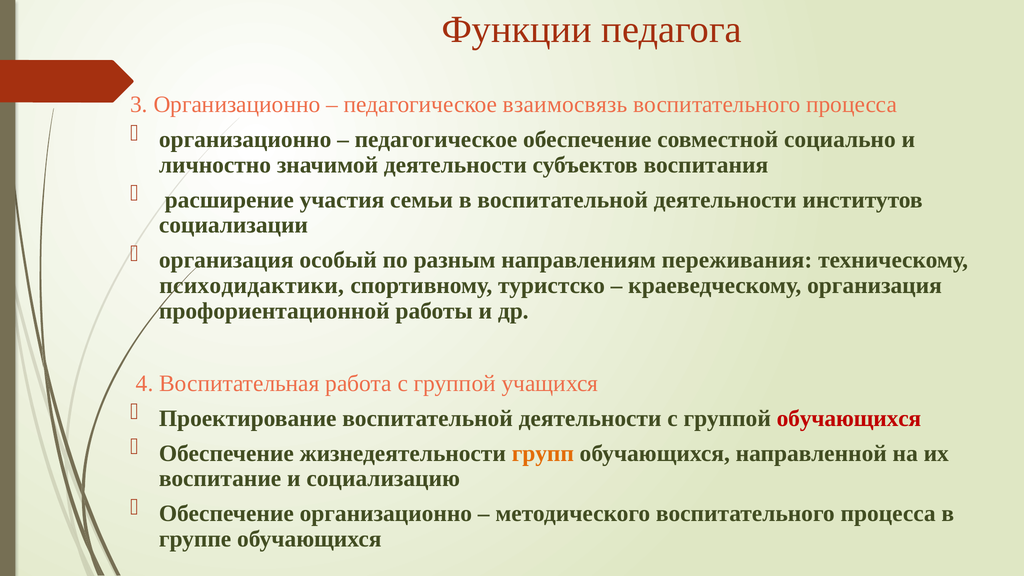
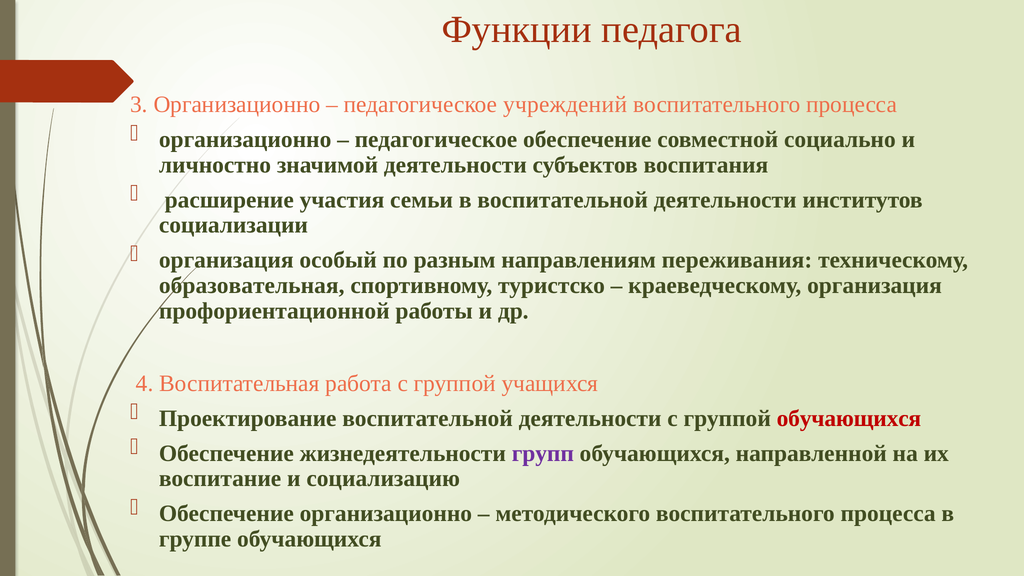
взаимосвязь: взаимосвязь -> учреждений
психодидактики: психодидактики -> образовательная
групп colour: orange -> purple
